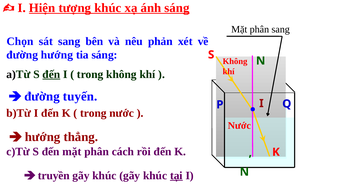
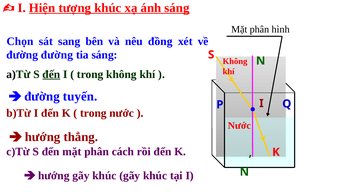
phân sang: sang -> hình
phản: phản -> đồng
đường hướng: hướng -> đường
truyền at (54, 176): truyền -> hướng
tại underline: present -> none
